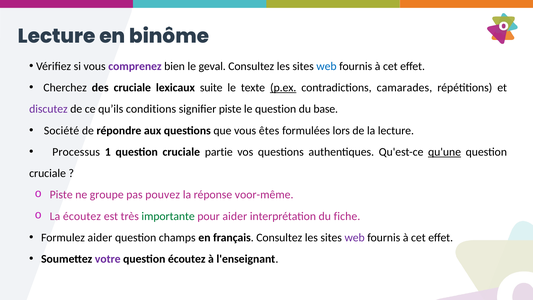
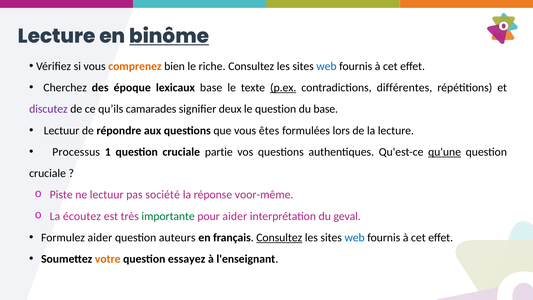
binôme underline: none -> present
comprenez colour: purple -> orange
geval: geval -> riche
des cruciale: cruciale -> époque
lexicaux suite: suite -> base
camarades: camarades -> différentes
conditions: conditions -> camarades
signifier piste: piste -> deux
Société at (62, 130): Société -> Lectuur
ne groupe: groupe -> lectuur
pouvez: pouvez -> société
fiche: fiche -> geval
champs: champs -> auteurs
Consultez at (279, 237) underline: none -> present
web at (355, 237) colour: purple -> blue
votre colour: purple -> orange
question écoutez: écoutez -> essayez
